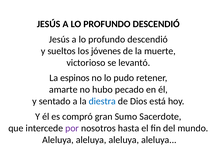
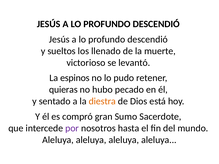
jóvenes: jóvenes -> llenado
amarte: amarte -> quieras
diestra colour: blue -> orange
